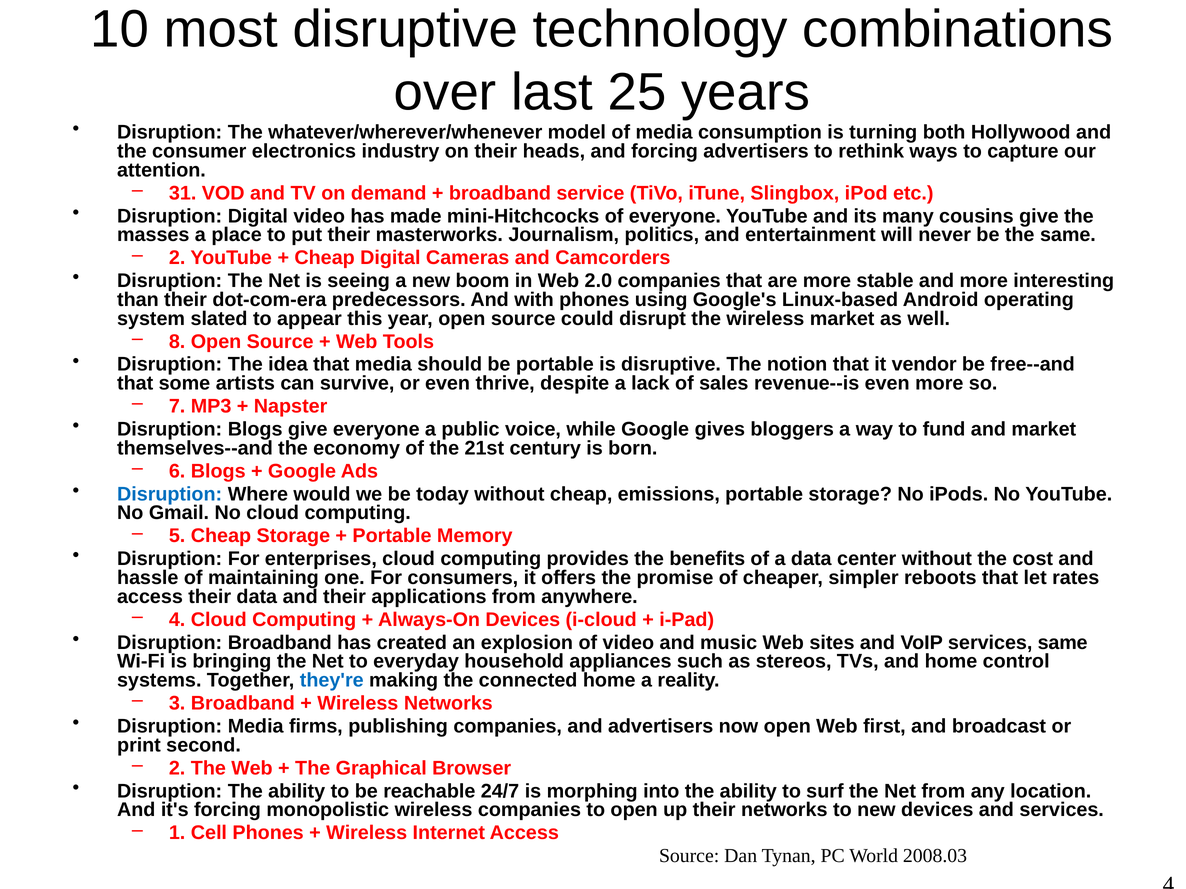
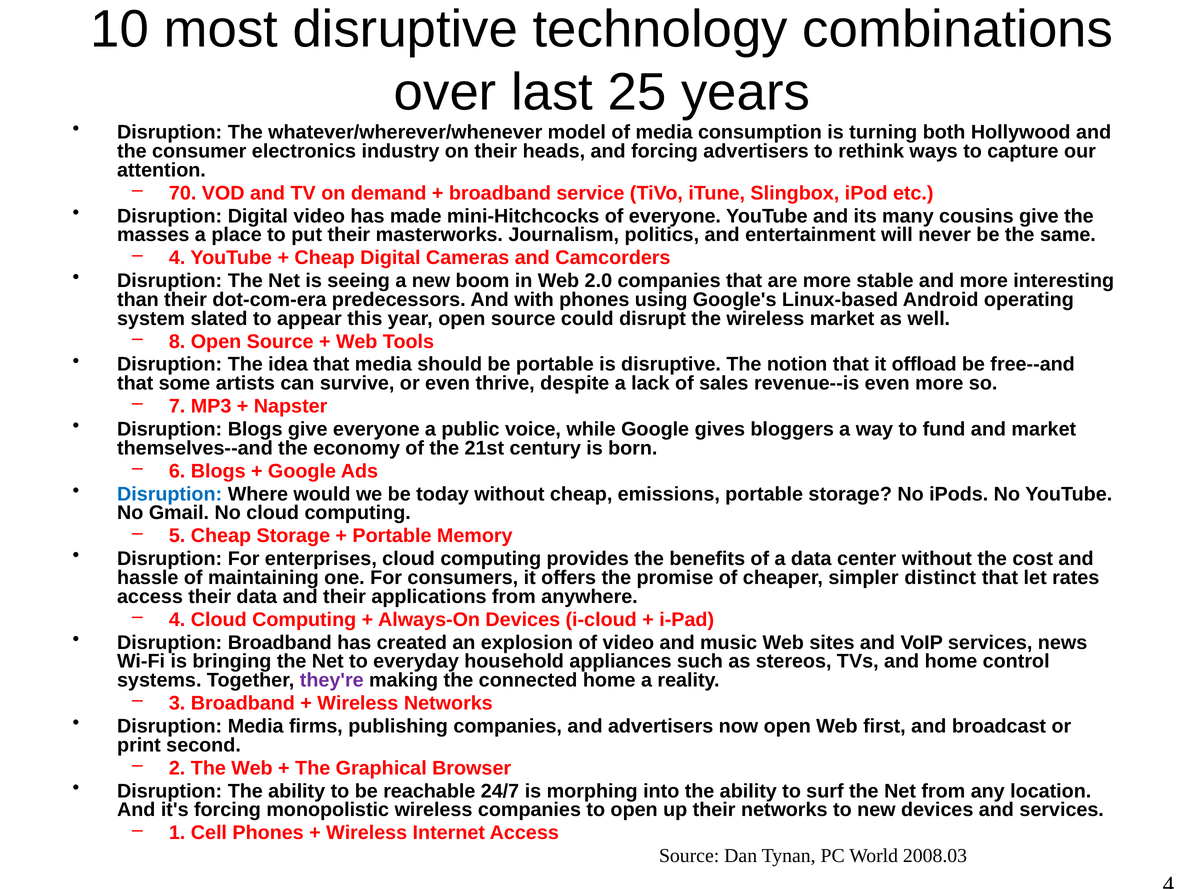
31: 31 -> 70
2 at (177, 258): 2 -> 4
vendor: vendor -> offload
reboots: reboots -> distinct
services same: same -> news
they're colour: blue -> purple
